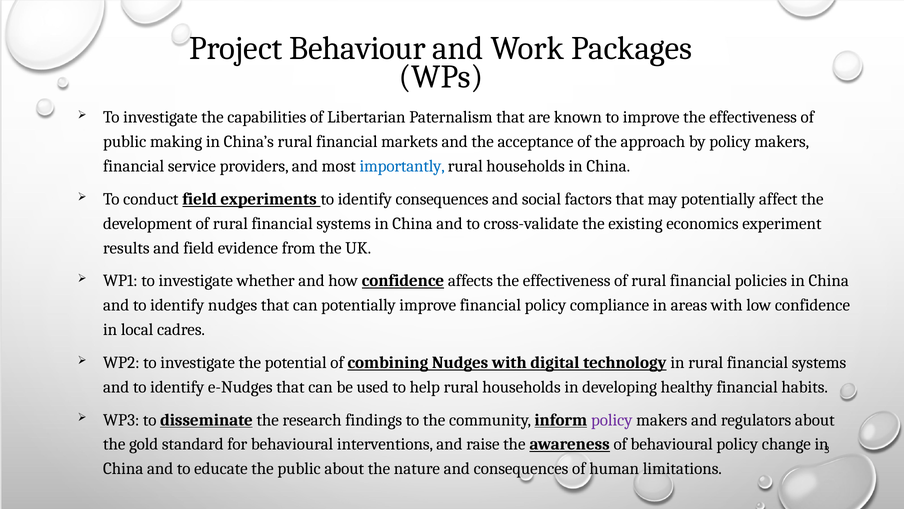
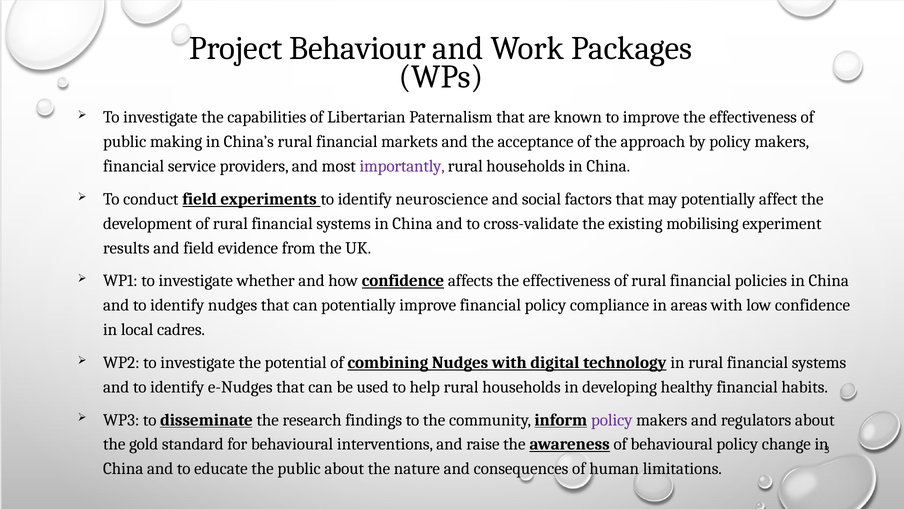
importantly colour: blue -> purple
identify consequences: consequences -> neuroscience
economics: economics -> mobilising
